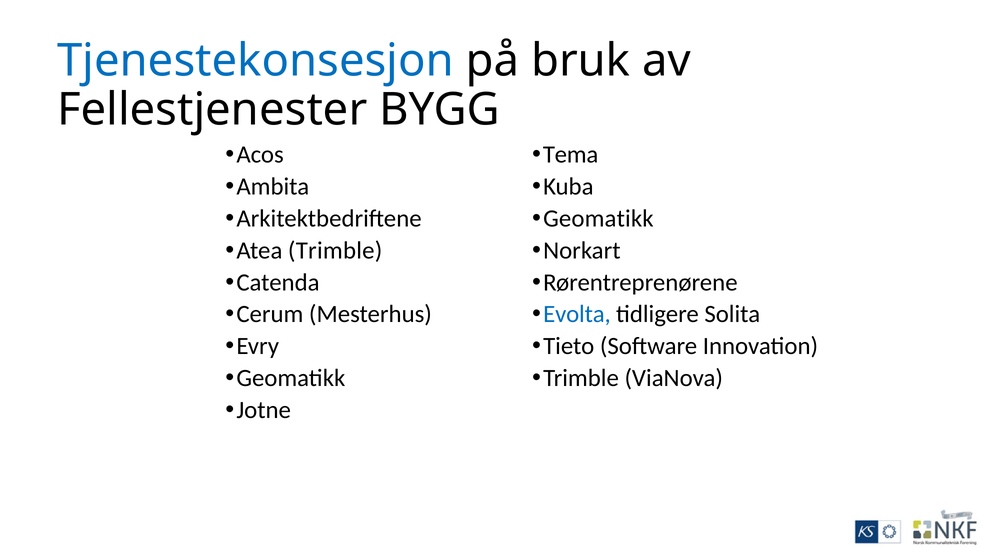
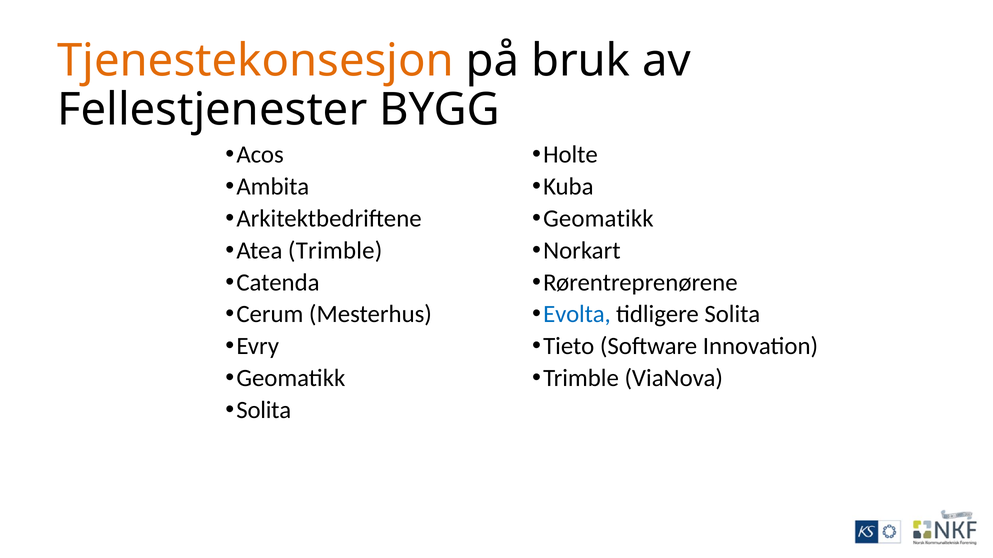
Tjenestekonsesjon colour: blue -> orange
Tema: Tema -> Holte
Jotne at (264, 410): Jotne -> Solita
